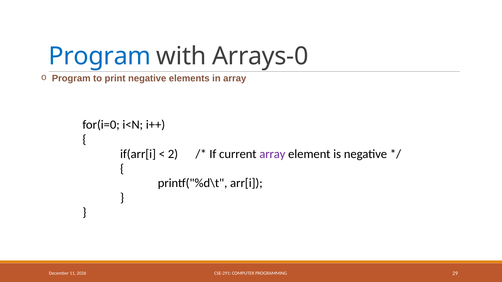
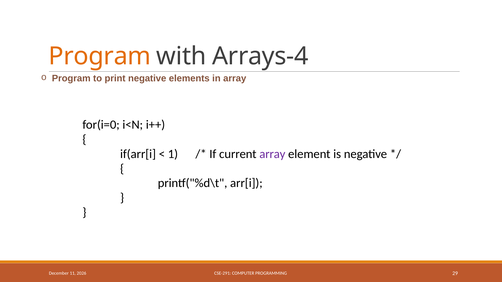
Program at (100, 56) colour: blue -> orange
Arrays-0: Arrays-0 -> Arrays-4
2: 2 -> 1
